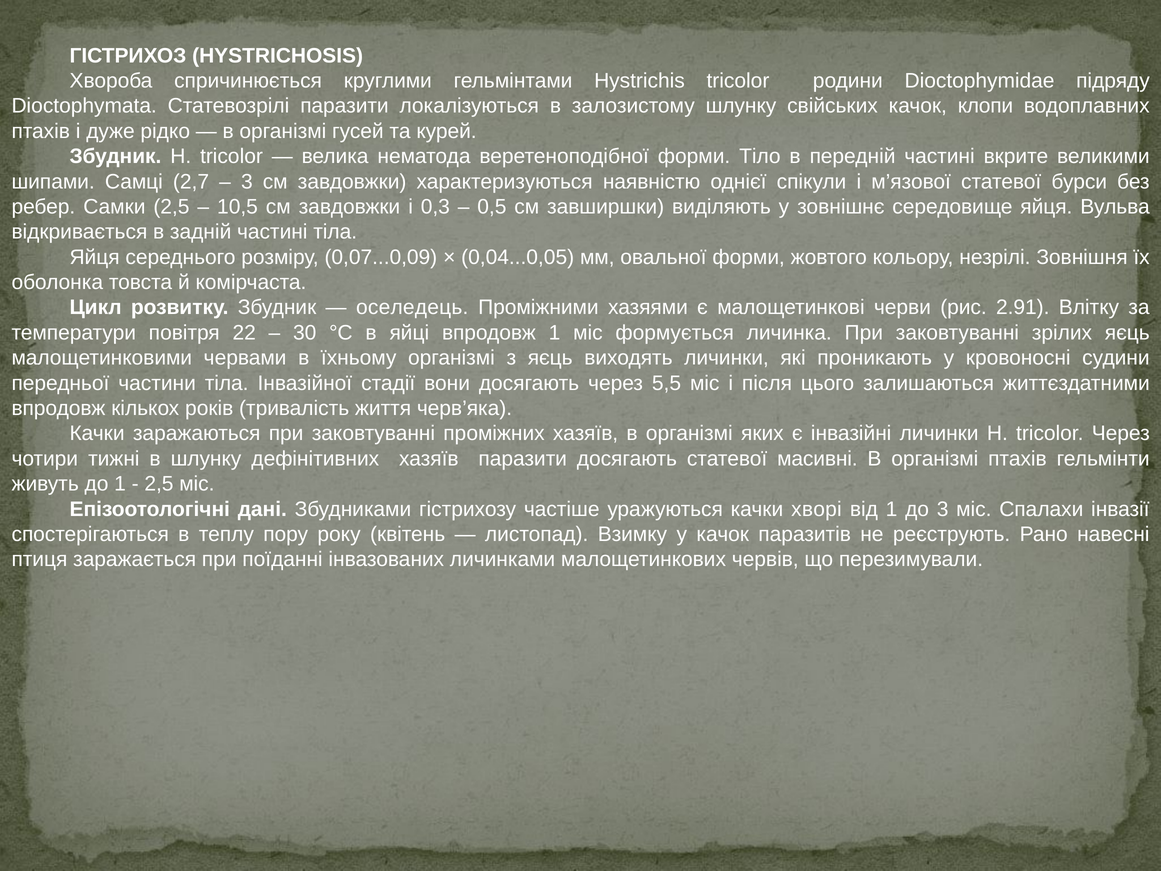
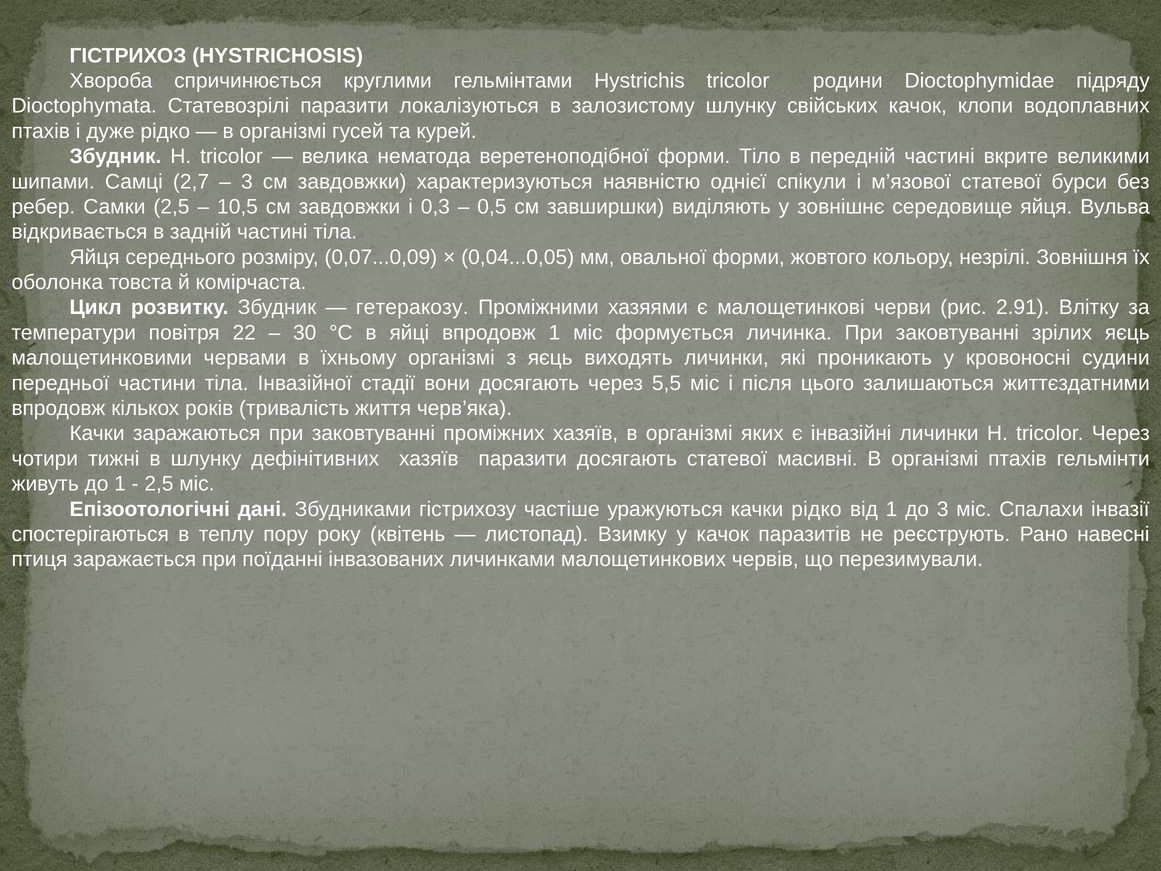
оселедець: оселедець -> гетеракозу
качки хворі: хворі -> рідко
